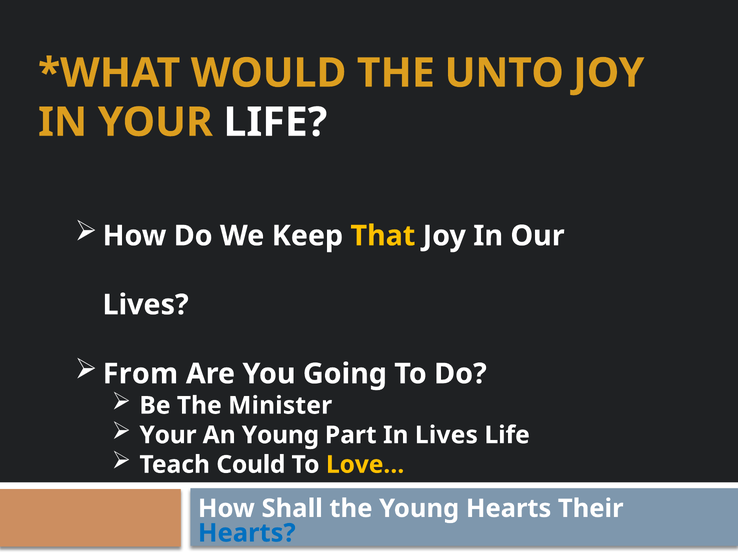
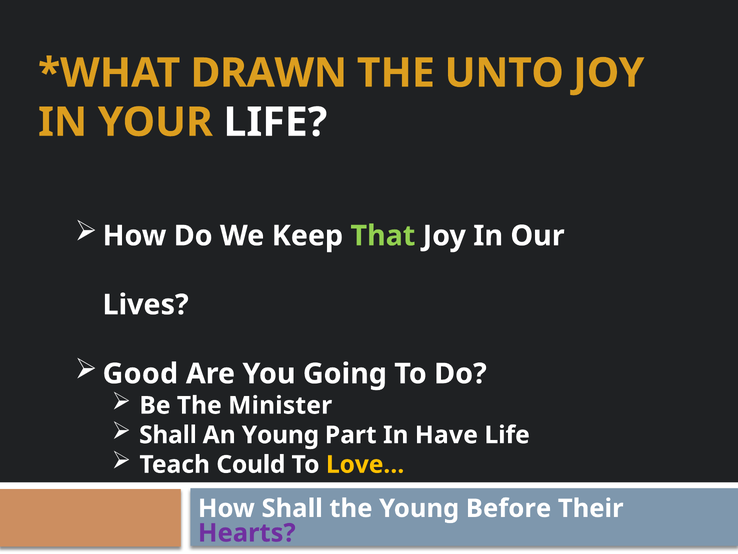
WOULD: WOULD -> DRAWN
That colour: yellow -> light green
From: From -> Good
Your at (168, 435): Your -> Shall
In Lives: Lives -> Have
Young Hearts: Hearts -> Before
Hearts at (247, 533) colour: blue -> purple
